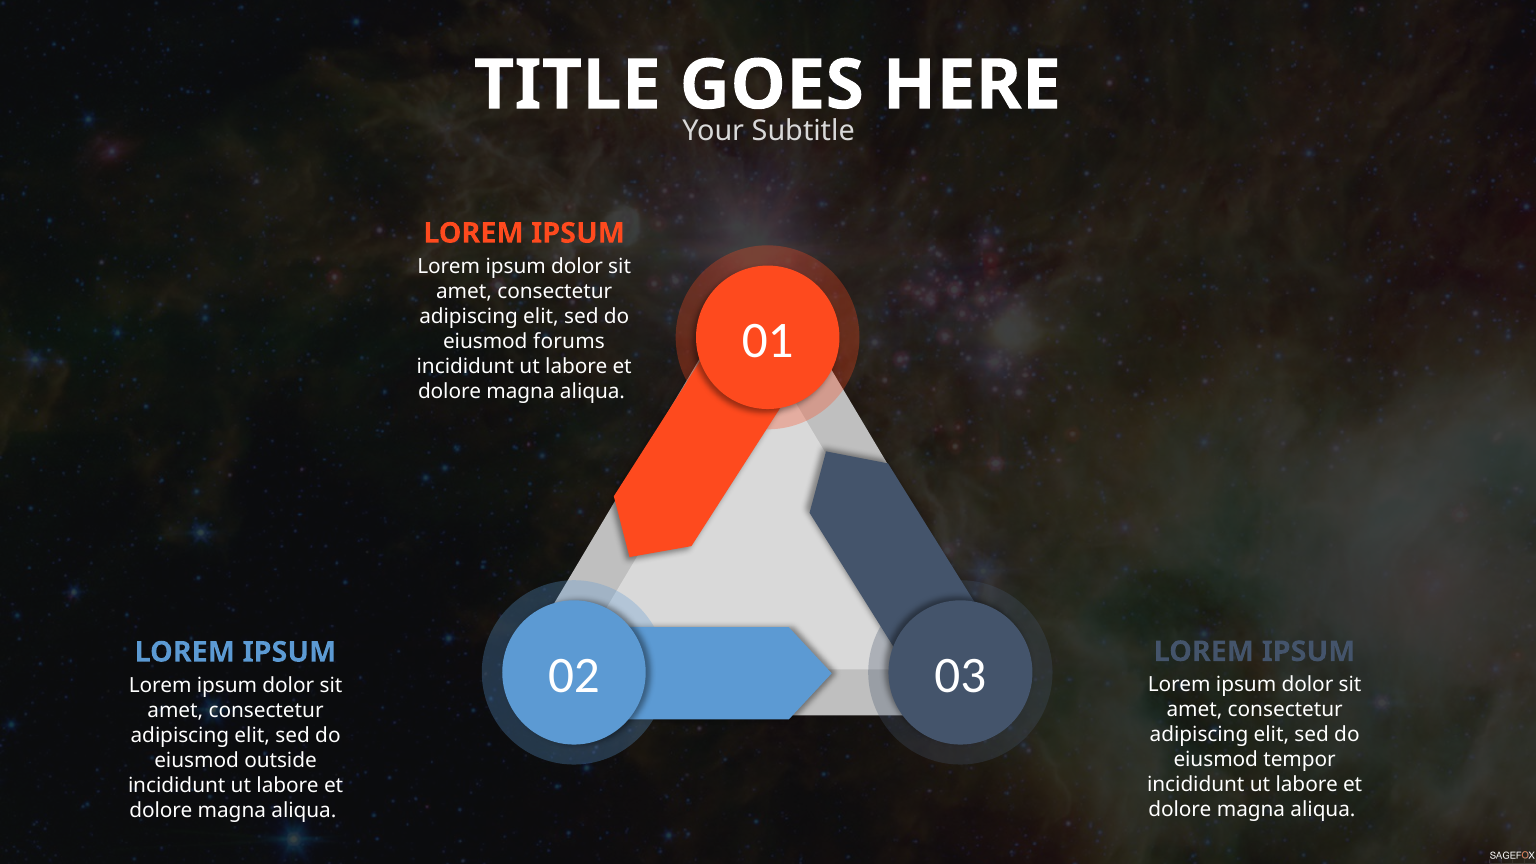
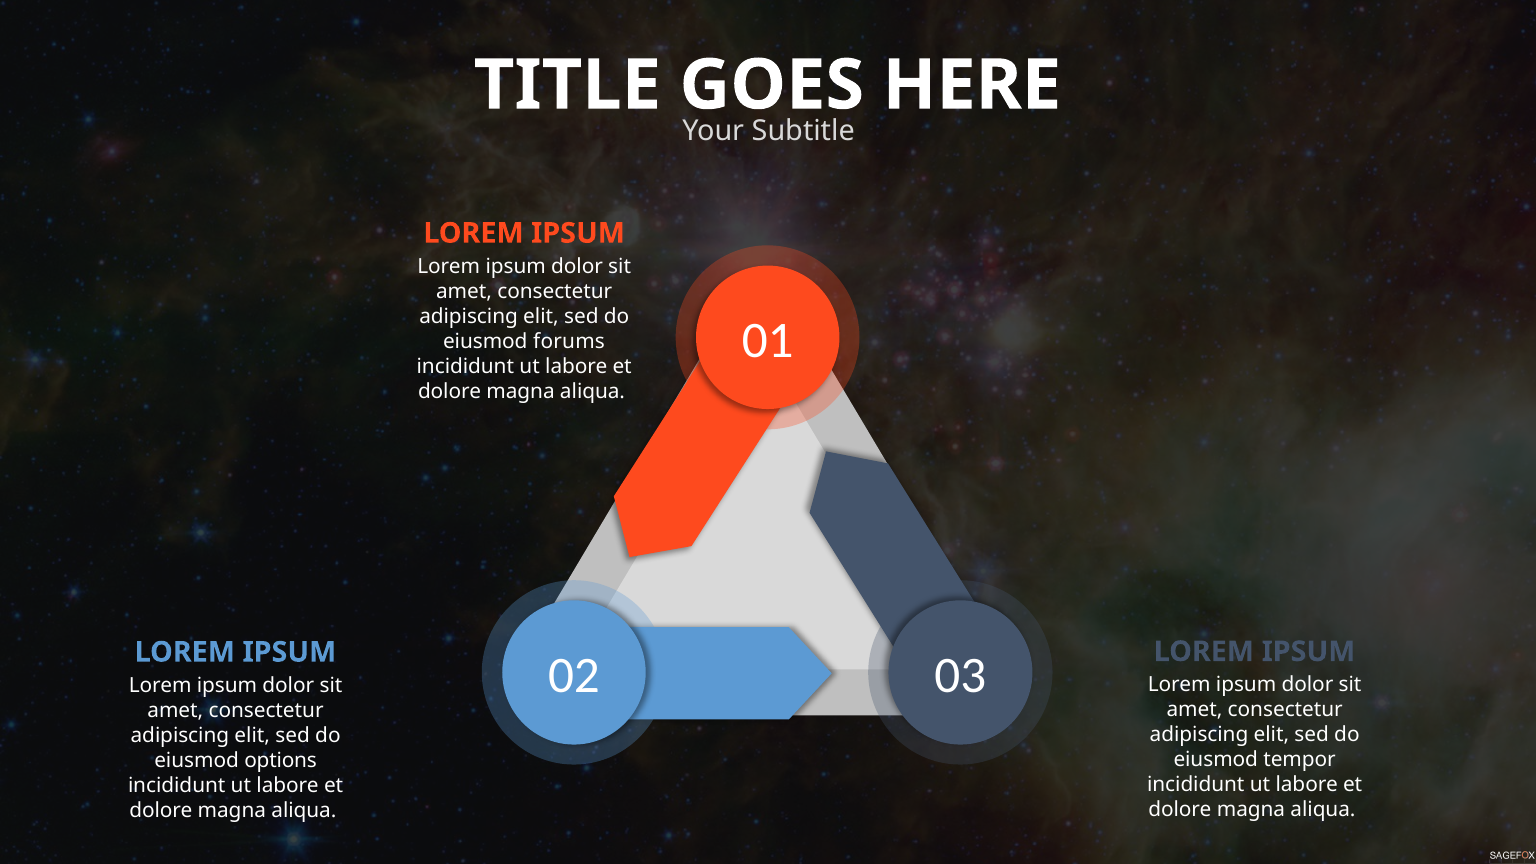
outside: outside -> options
